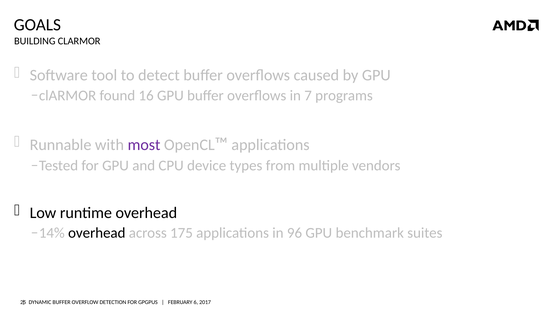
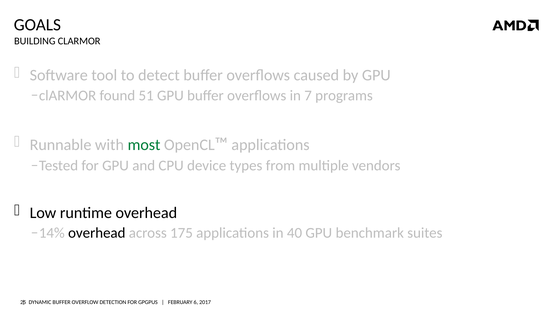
16: 16 -> 51
most colour: purple -> green
96: 96 -> 40
